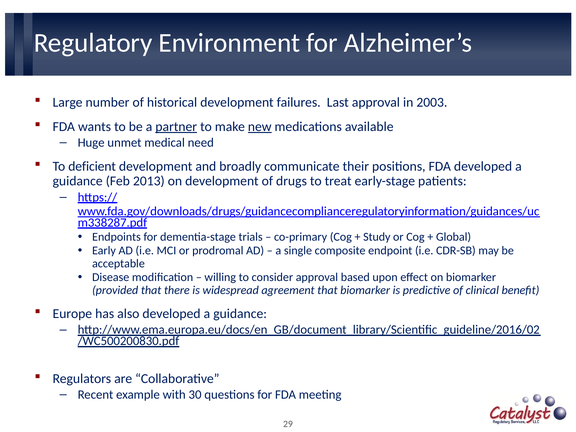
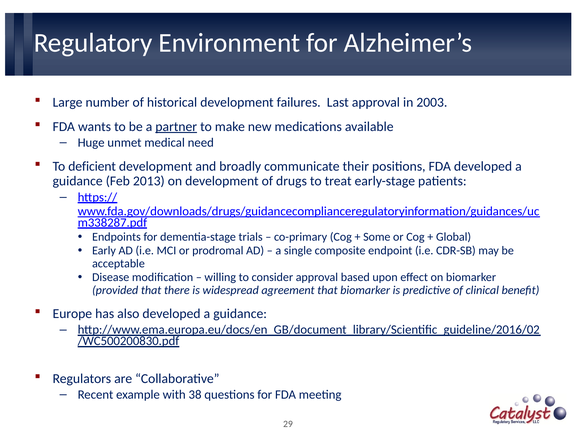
new underline: present -> none
Study: Study -> Some
30: 30 -> 38
